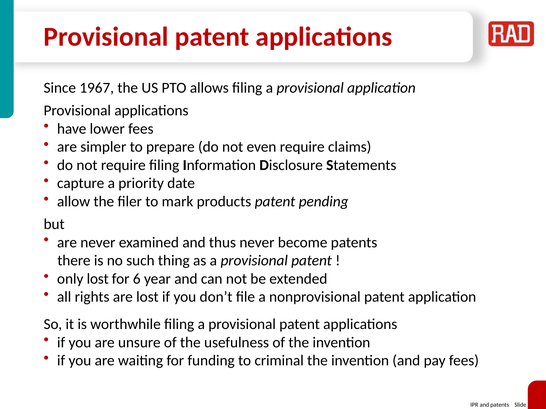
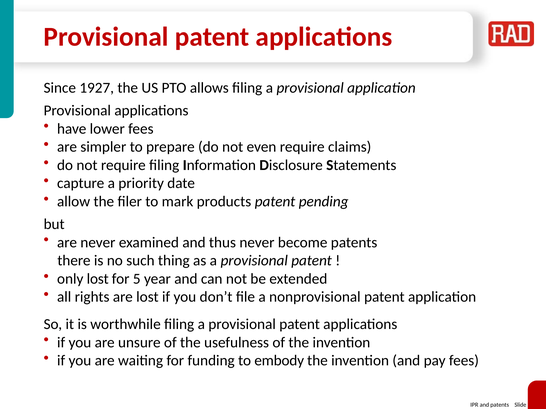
1967: 1967 -> 1927
6: 6 -> 5
criminal: criminal -> embody
